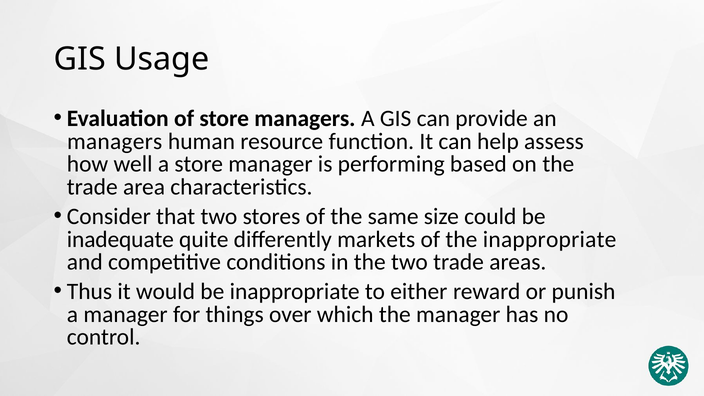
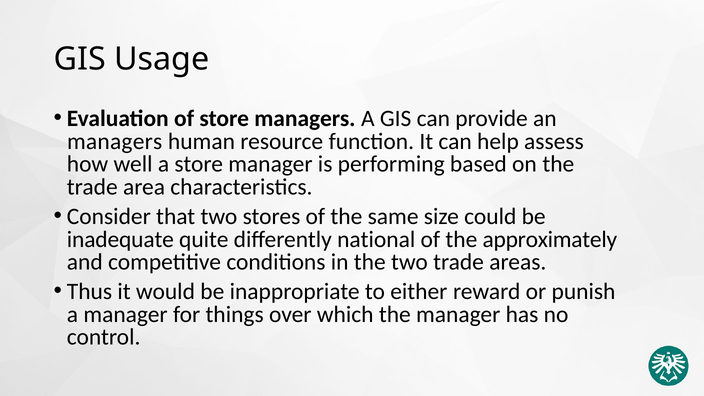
markets: markets -> national
the inappropriate: inappropriate -> approximately
